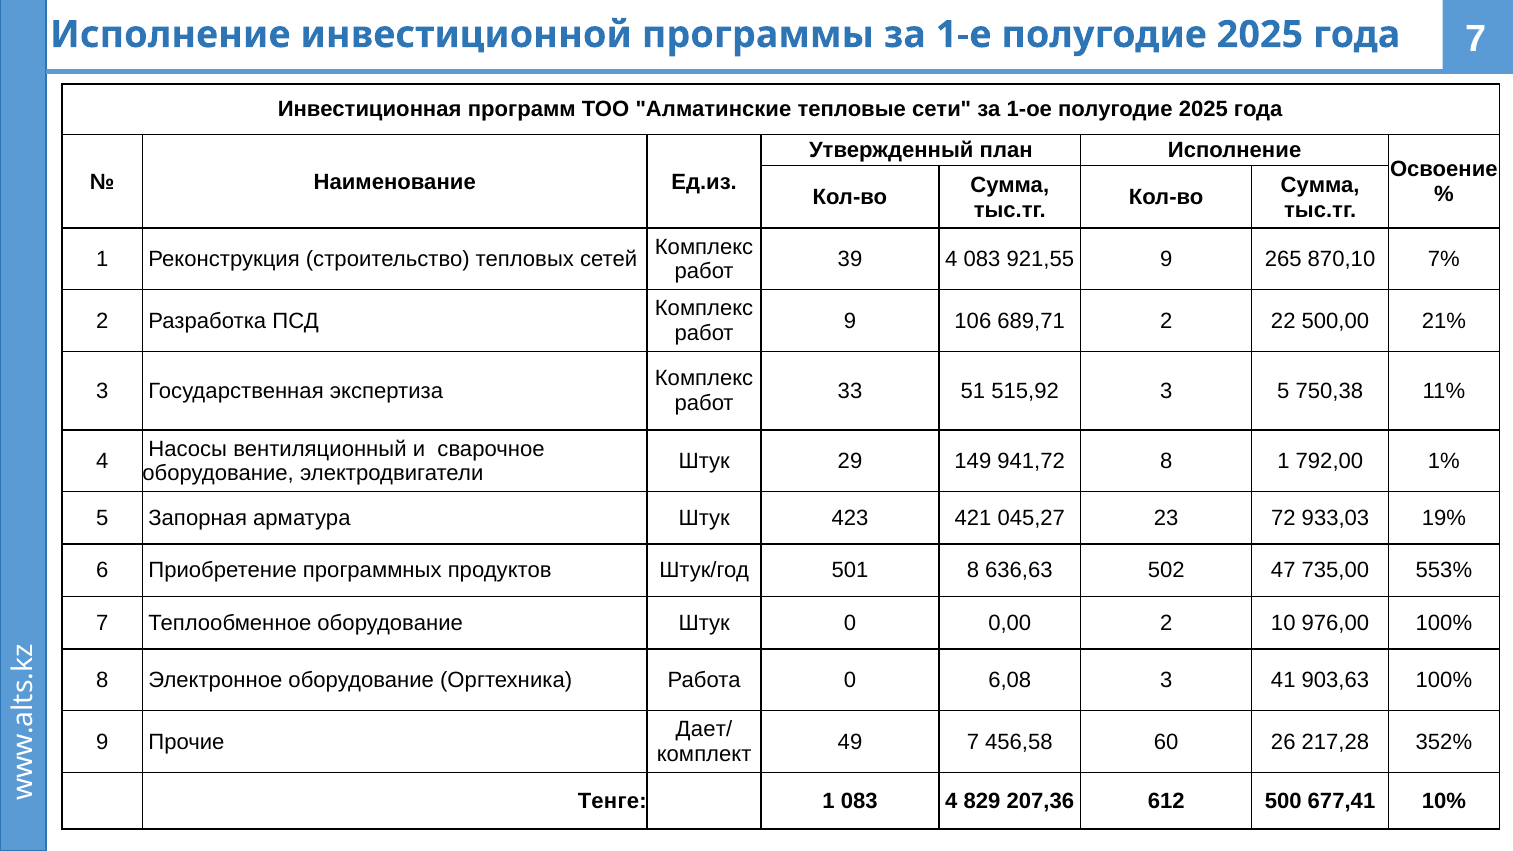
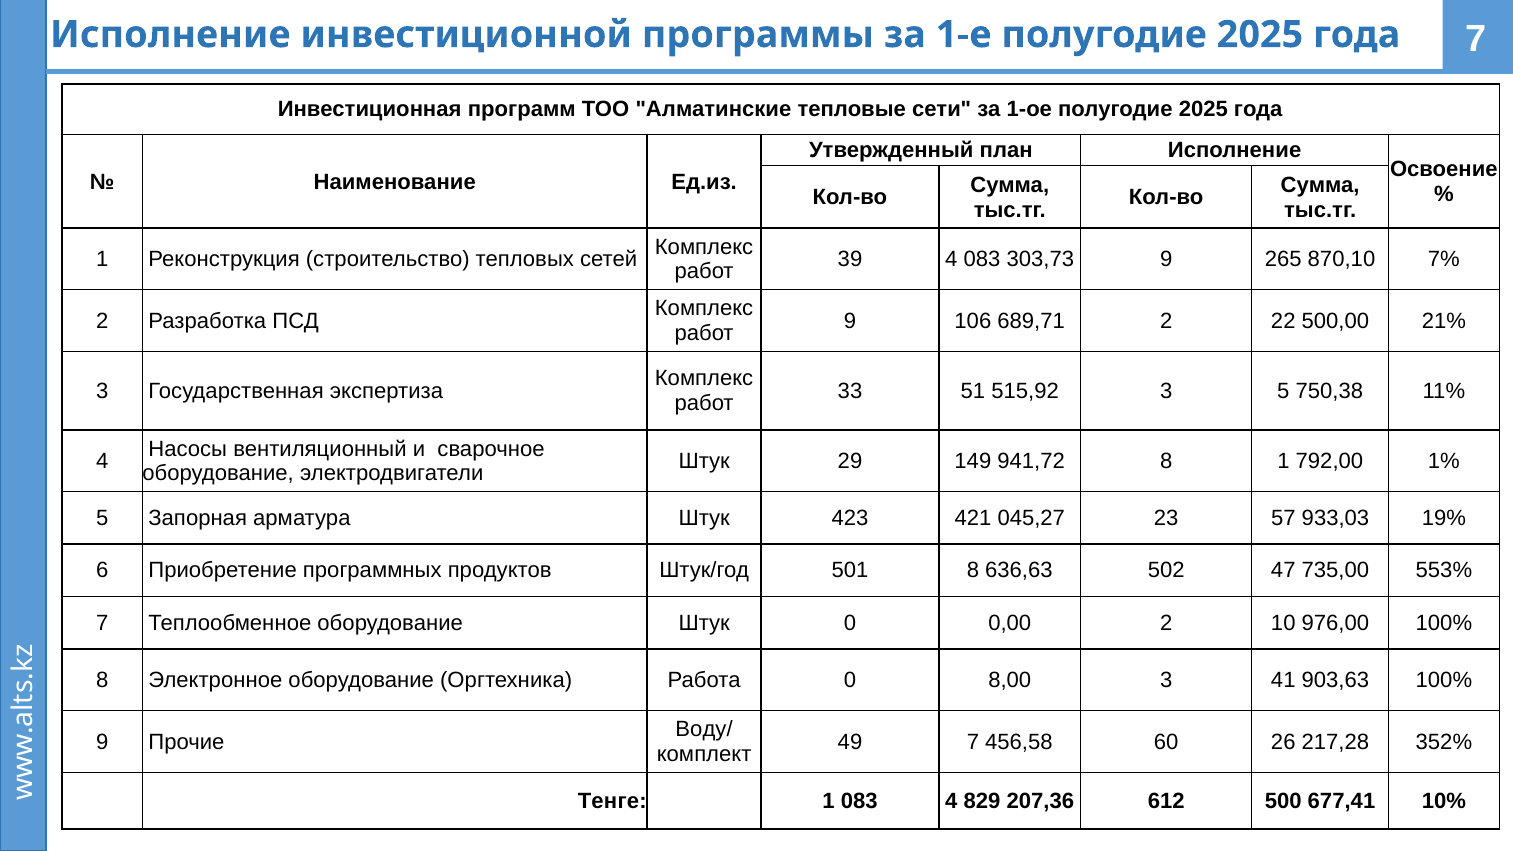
921,55: 921,55 -> 303,73
72: 72 -> 57
6,08: 6,08 -> 8,00
Дает/: Дает/ -> Воду/
